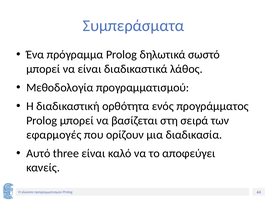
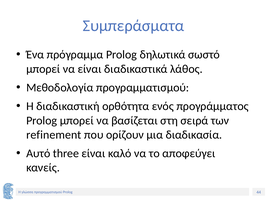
εφαρμογές: εφαρμογές -> refinement
